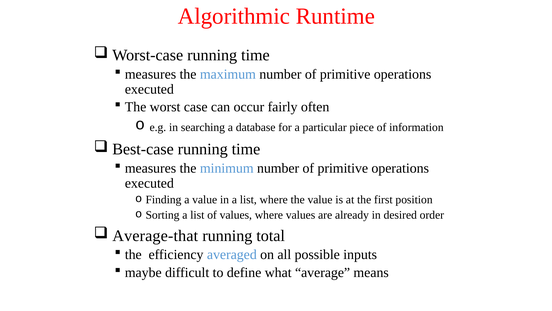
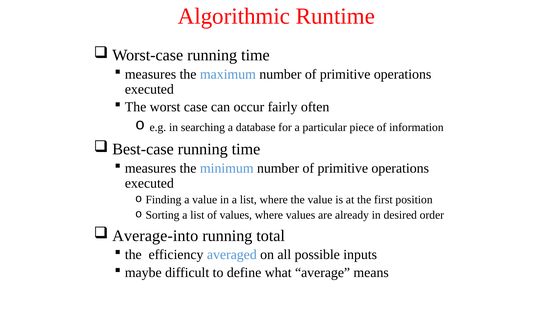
Average-that: Average-that -> Average-into
